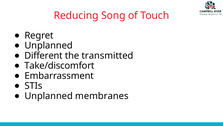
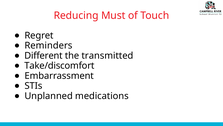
Song: Song -> Must
Unplanned at (49, 45): Unplanned -> Reminders
membranes: membranes -> medications
